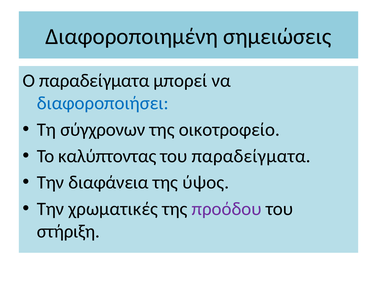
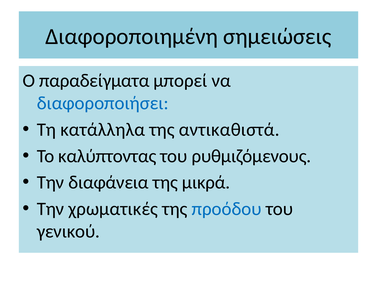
σύγχρονων: σύγχρονων -> κατάλληλα
οικοτροφείο: οικοτροφείο -> αντικαθιστά
του παραδείγματα: παραδείγματα -> ρυθμιζόμενους
ύψος: ύψος -> μικρά
προόδου colour: purple -> blue
στήριξη: στήριξη -> γενικού
